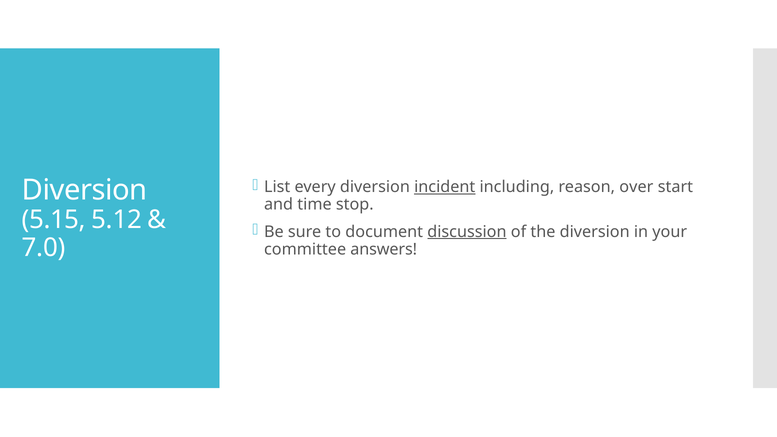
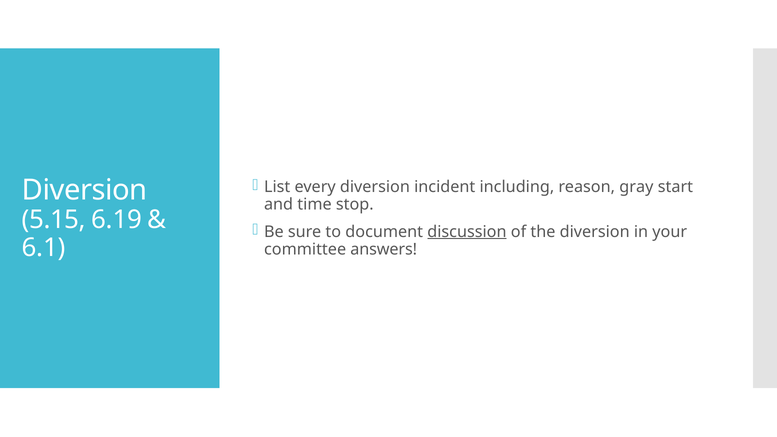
incident underline: present -> none
over: over -> gray
5.12: 5.12 -> 6.19
7.0: 7.0 -> 6.1
